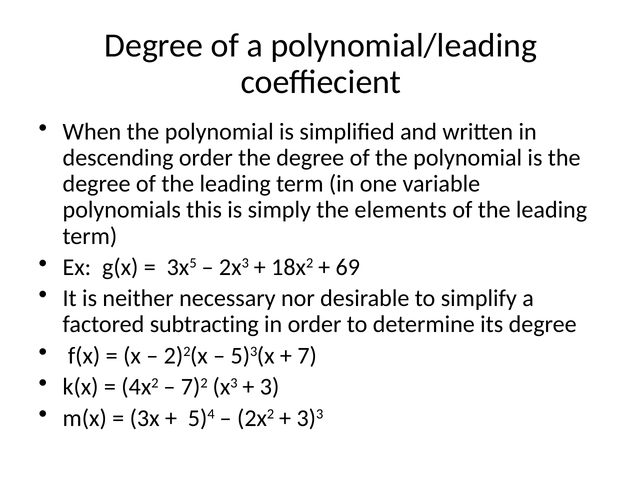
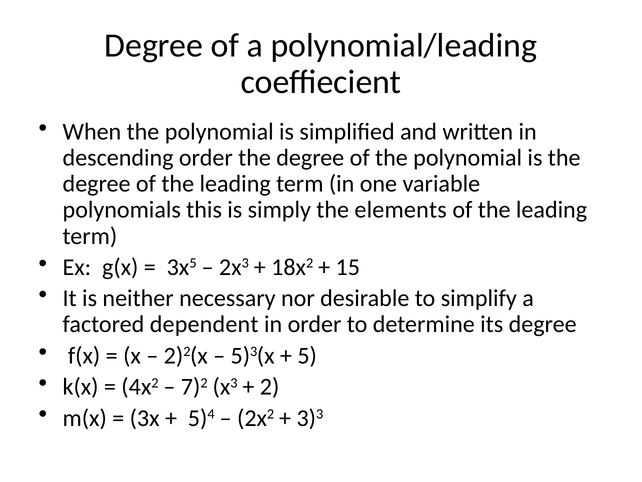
69: 69 -> 15
subtracting: subtracting -> dependent
7: 7 -> 5
3: 3 -> 2
